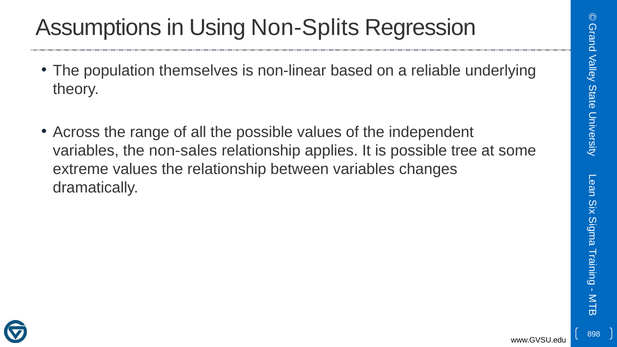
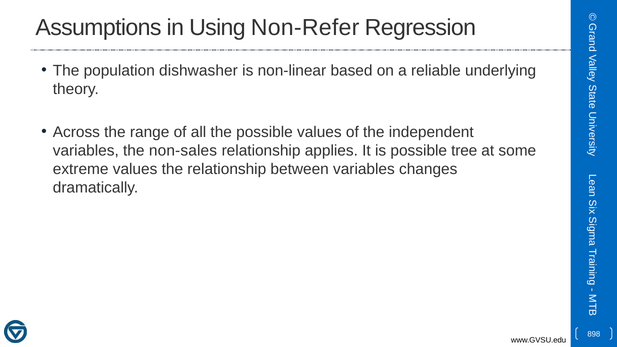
Non-Splits: Non-Splits -> Non-Refer
themselves: themselves -> dishwasher
